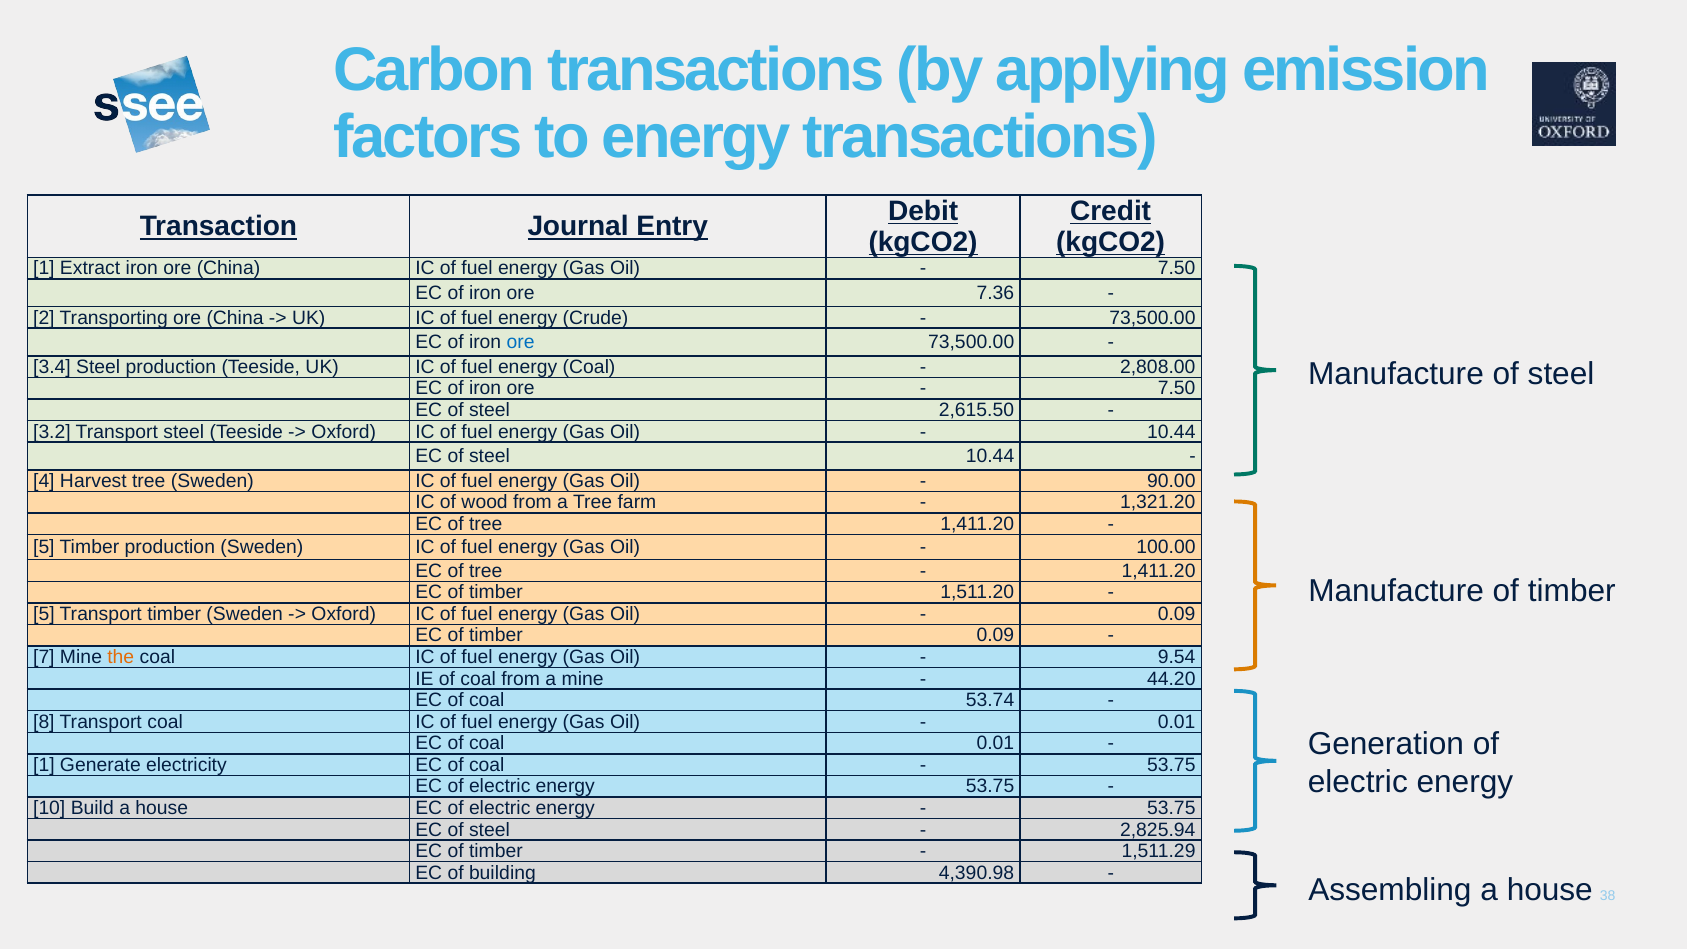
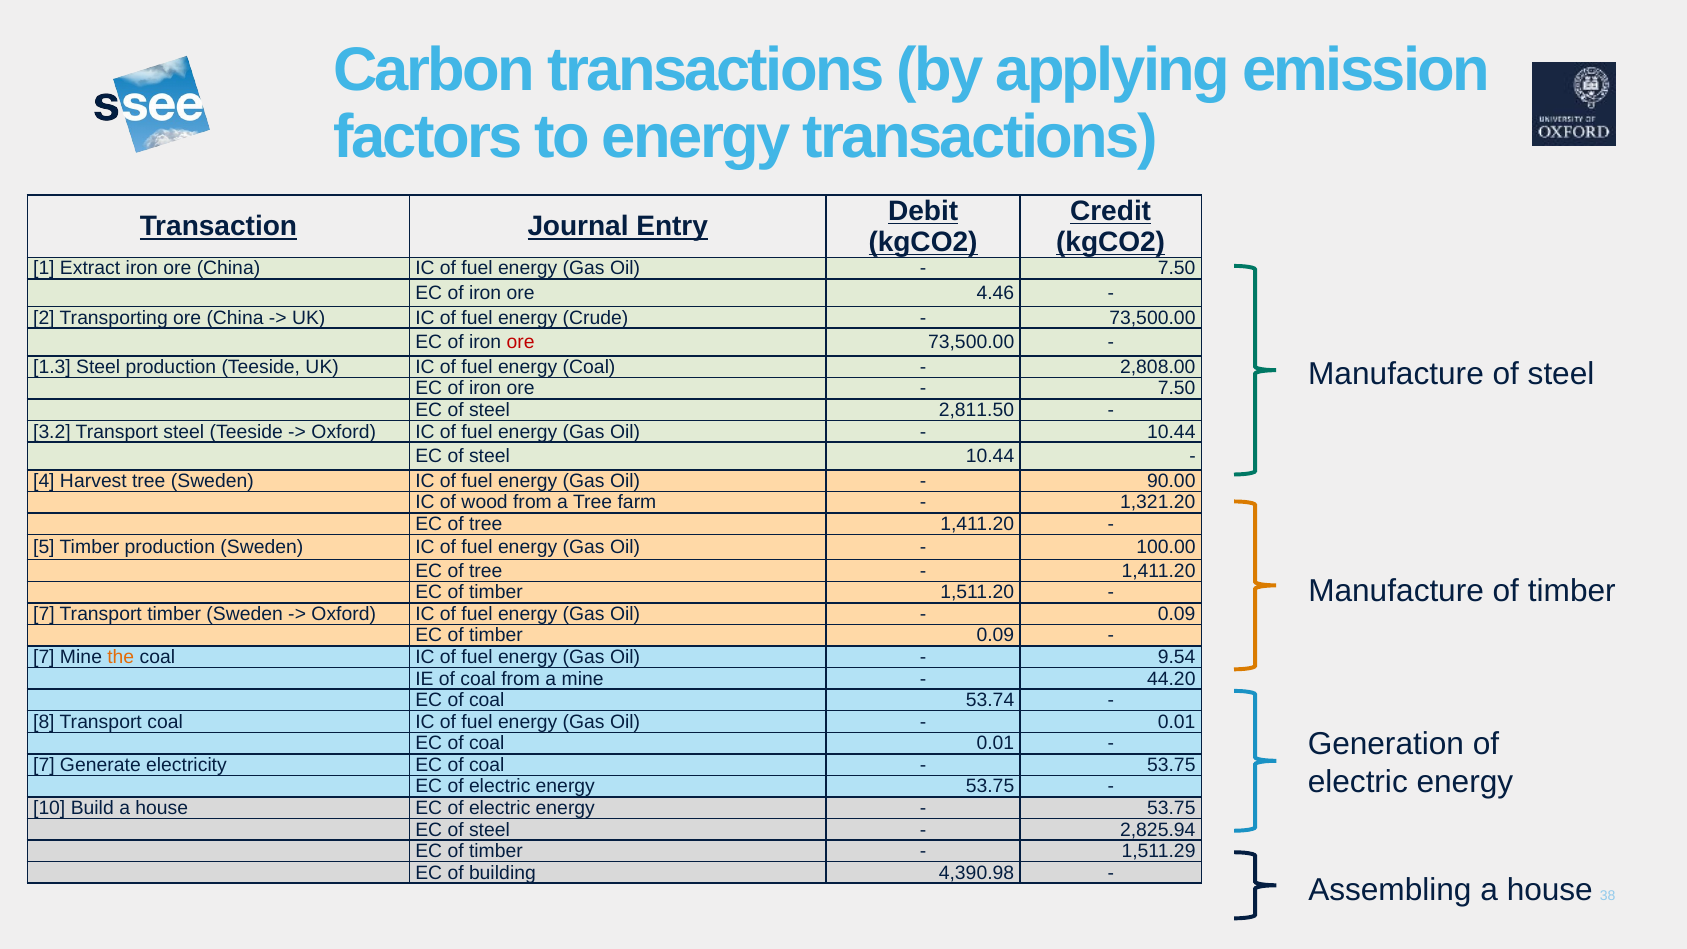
7.36: 7.36 -> 4.46
ore at (521, 342) colour: blue -> red
3.4: 3.4 -> 1.3
2,615.50: 2,615.50 -> 2,811.50
5 at (44, 614): 5 -> 7
1 at (44, 765): 1 -> 7
